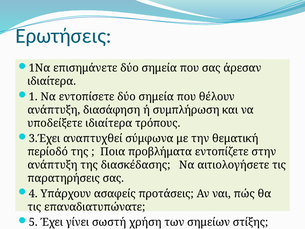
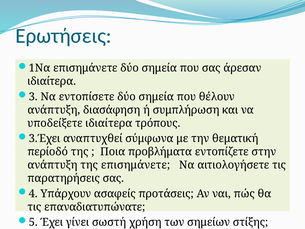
1: 1 -> 3
της διασκέδασης: διασκέδασης -> επισημάνετε
